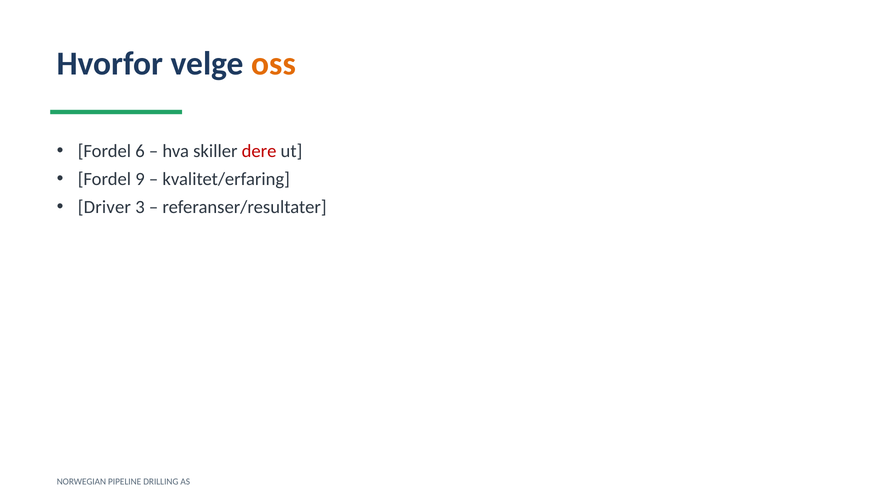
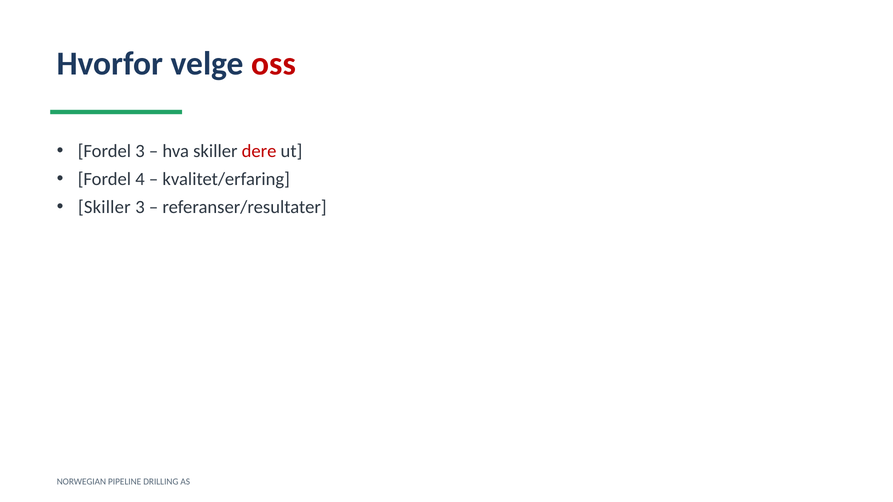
oss colour: orange -> red
Fordel 6: 6 -> 3
9: 9 -> 4
Driver at (104, 207): Driver -> Skiller
